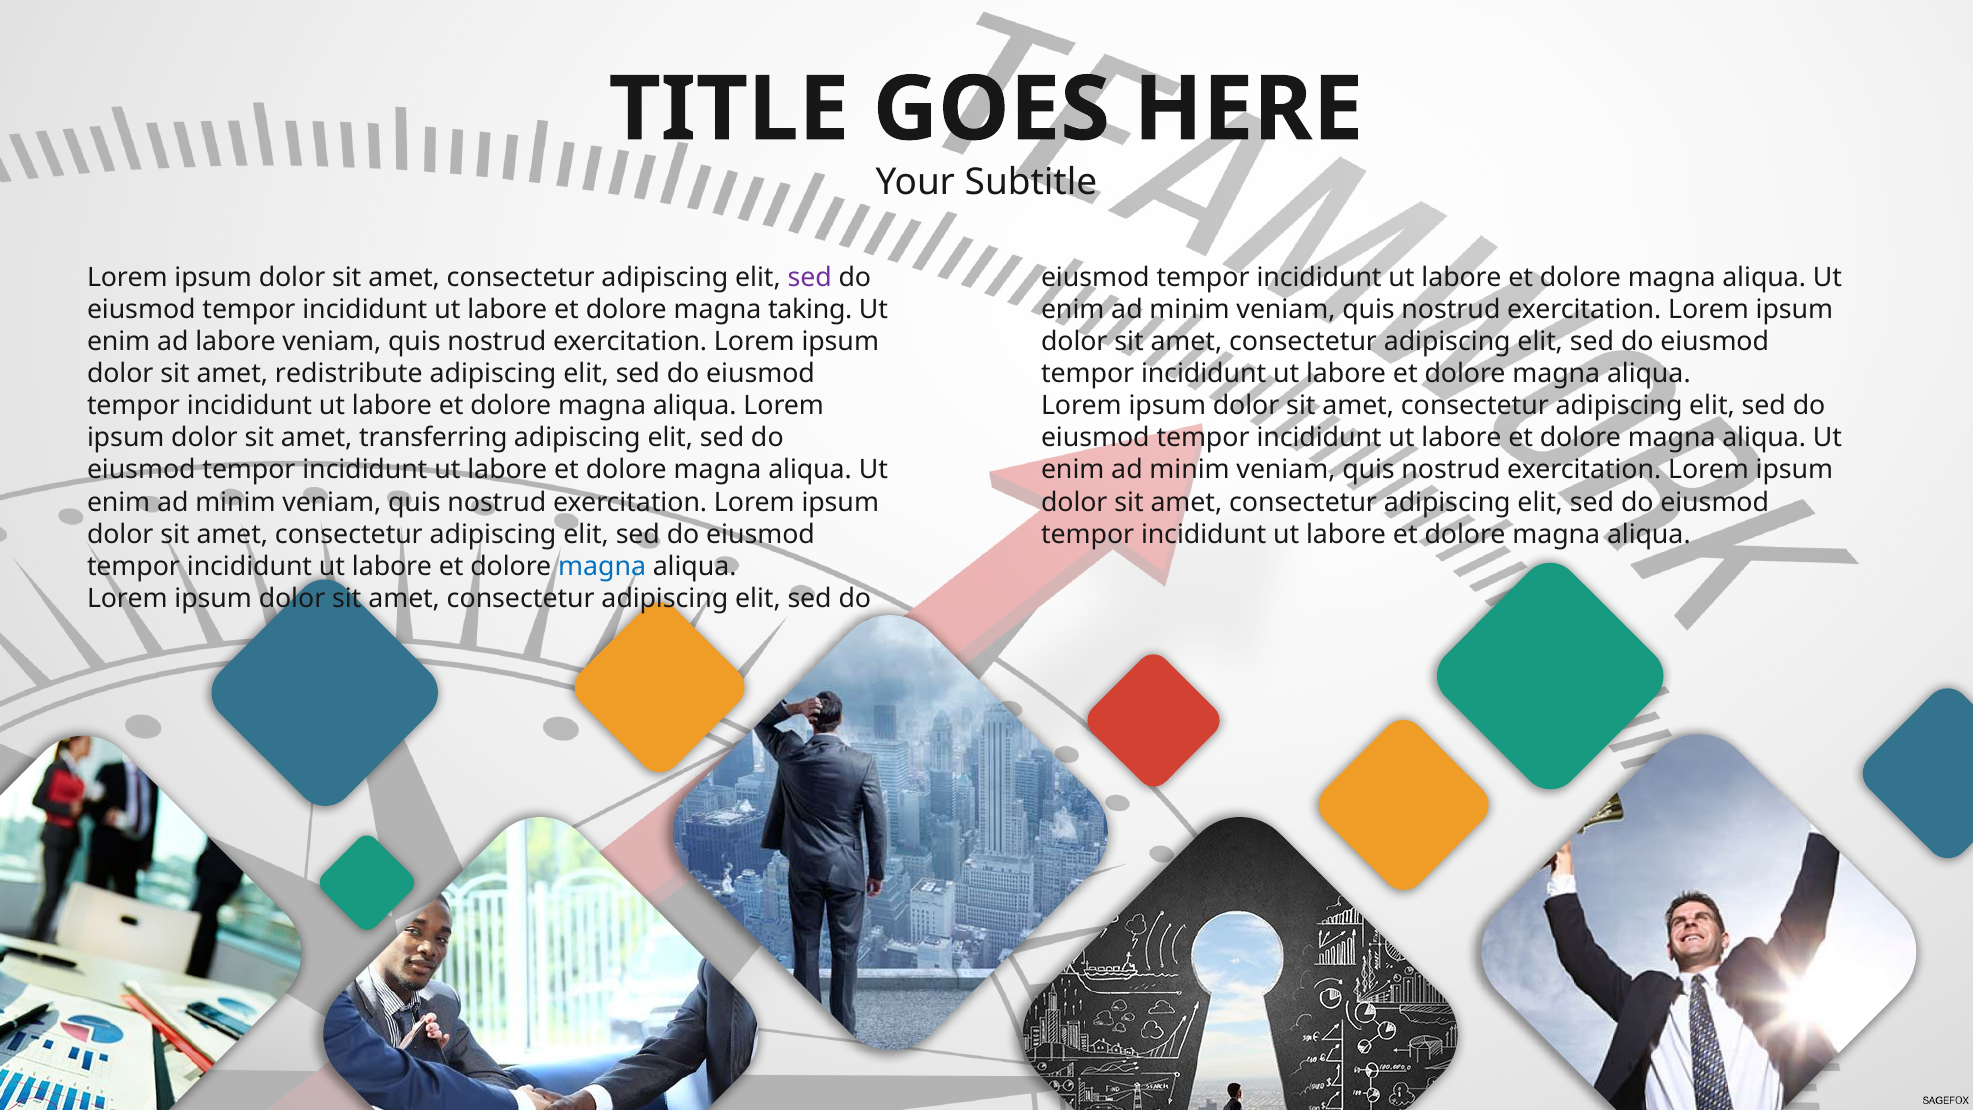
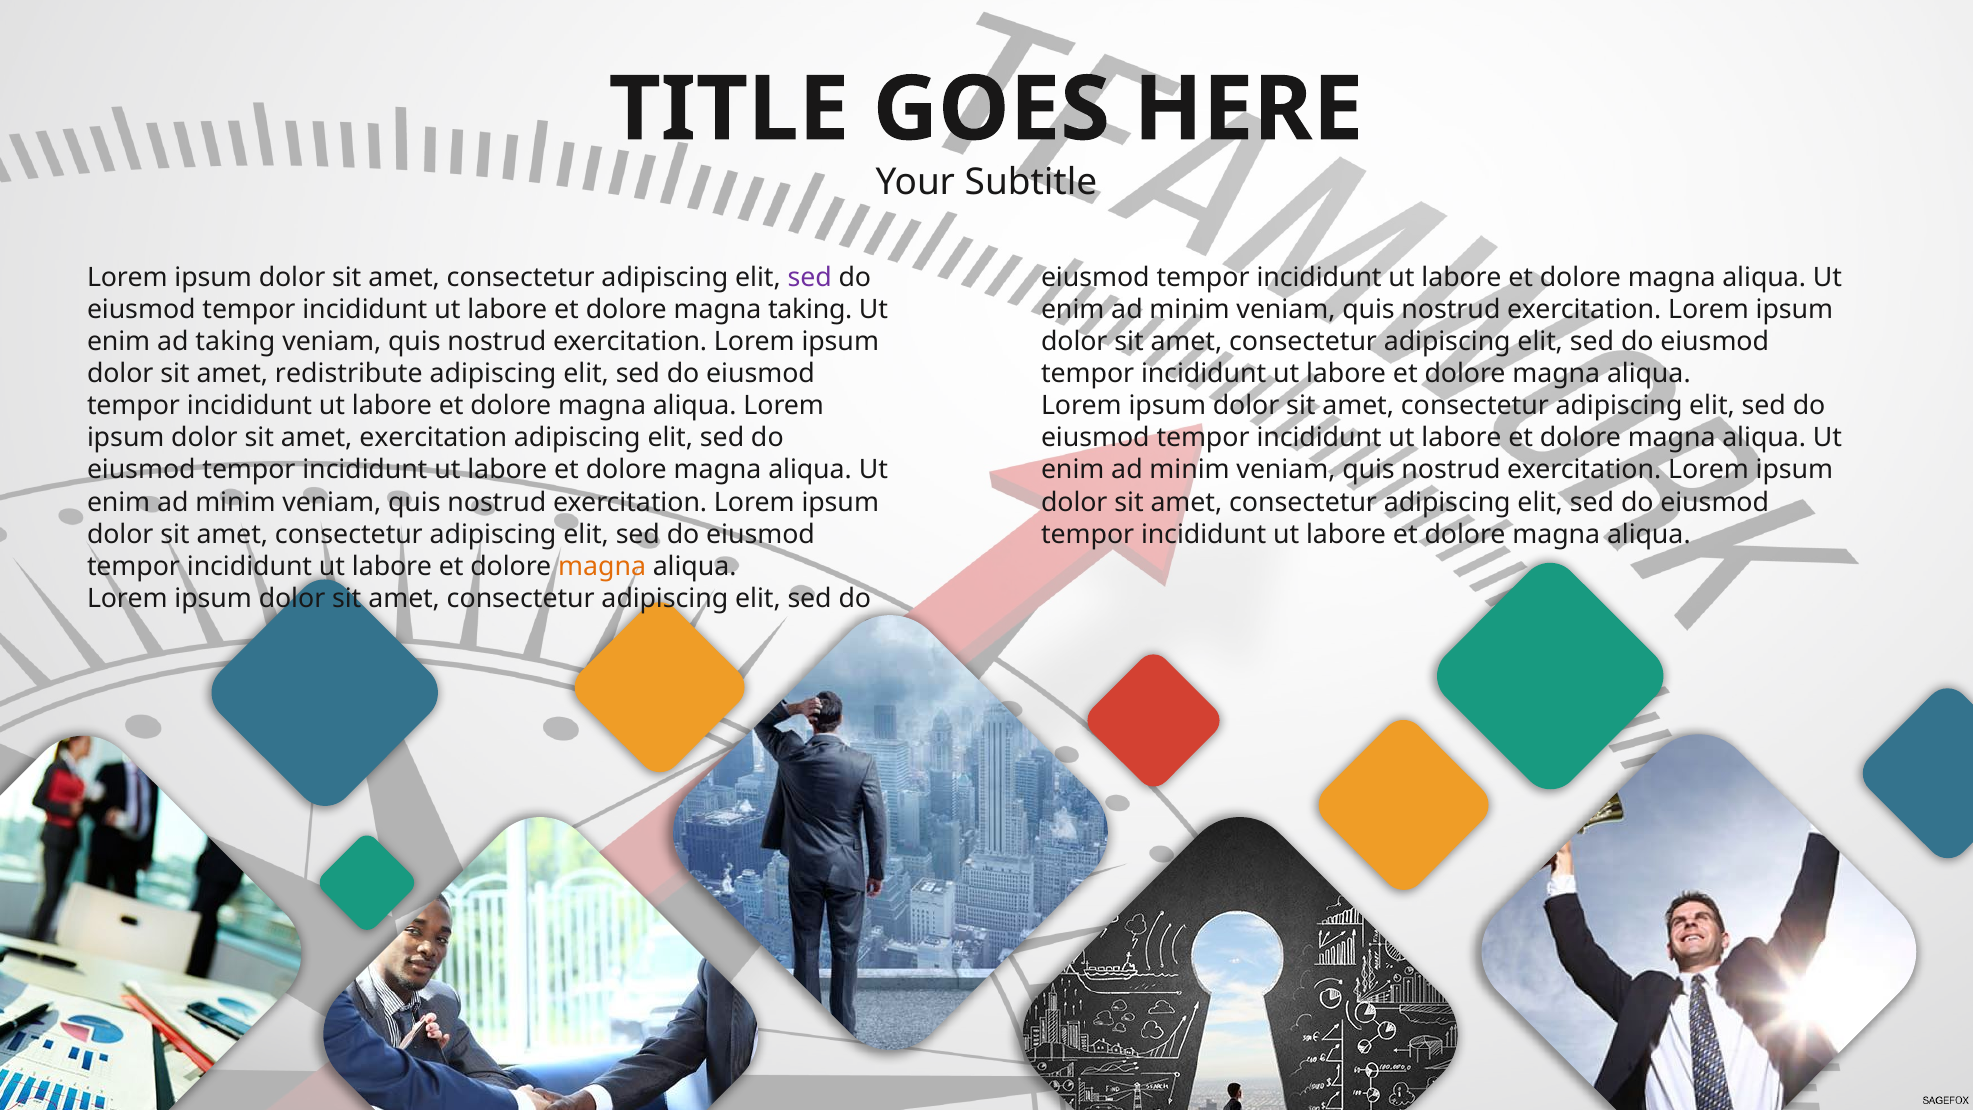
ad labore: labore -> taking
amet transferring: transferring -> exercitation
magna at (602, 566) colour: blue -> orange
